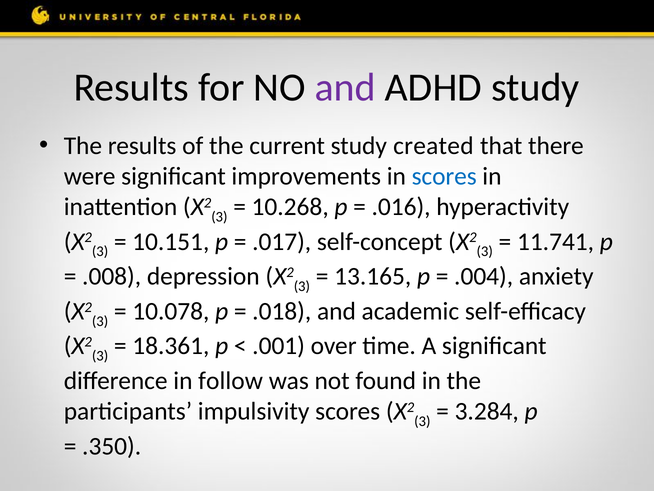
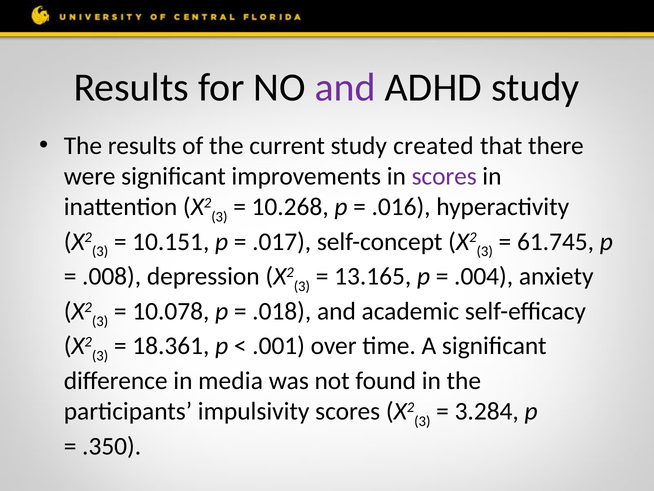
scores at (444, 176) colour: blue -> purple
11.741: 11.741 -> 61.745
follow: follow -> media
